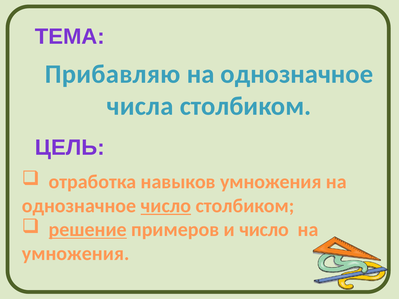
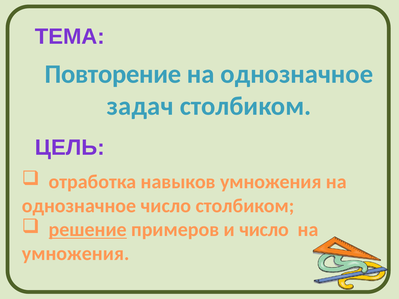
Прибавляю: Прибавляю -> Повторение
числа: числа -> задач
число at (166, 206) underline: present -> none
